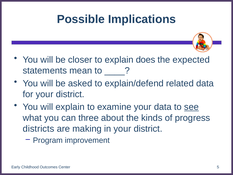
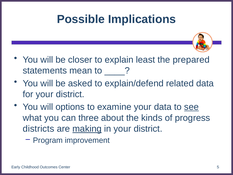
does: does -> least
expected: expected -> prepared
will explain: explain -> options
making underline: none -> present
